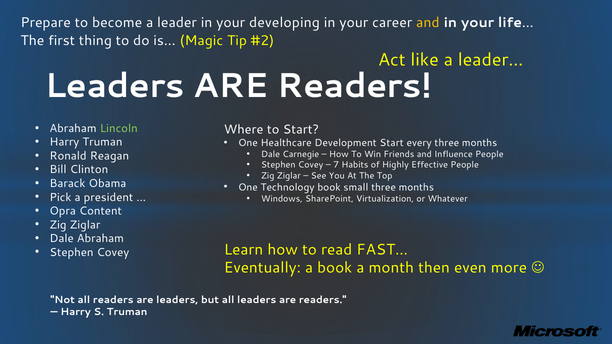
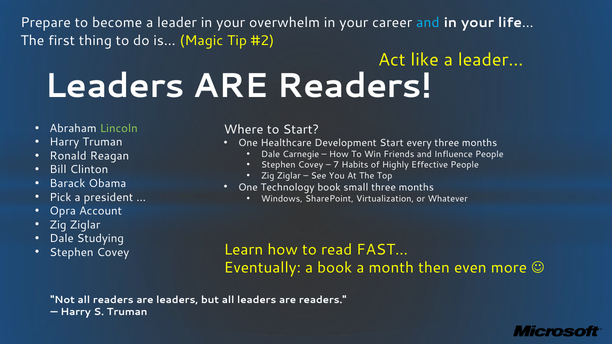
developing: developing -> overwhelm
and at (428, 23) colour: yellow -> light blue
Content: Content -> Account
Dale Abraham: Abraham -> Studying
